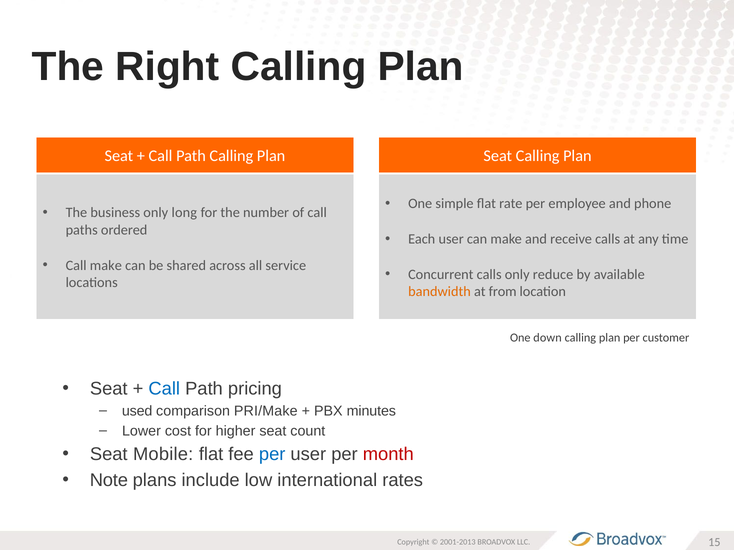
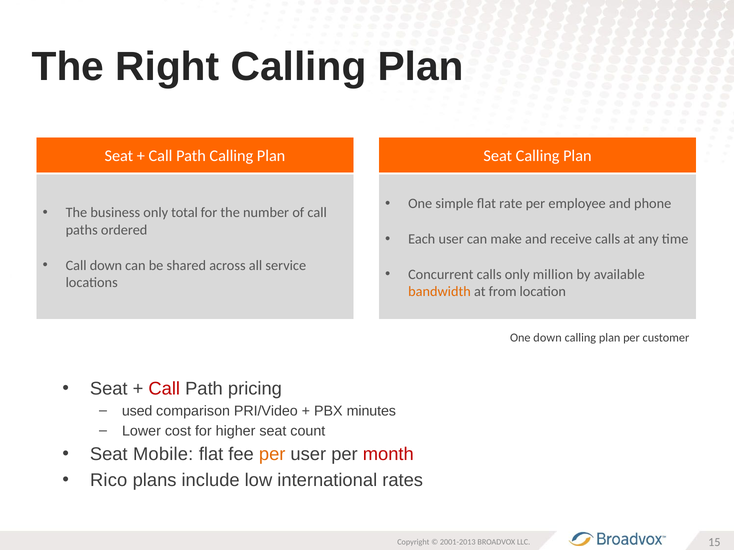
long: long -> total
Call make: make -> down
reduce: reduce -> million
Call at (164, 389) colour: blue -> red
PRI/Make: PRI/Make -> PRI/Video
per at (272, 455) colour: blue -> orange
Note: Note -> Rico
